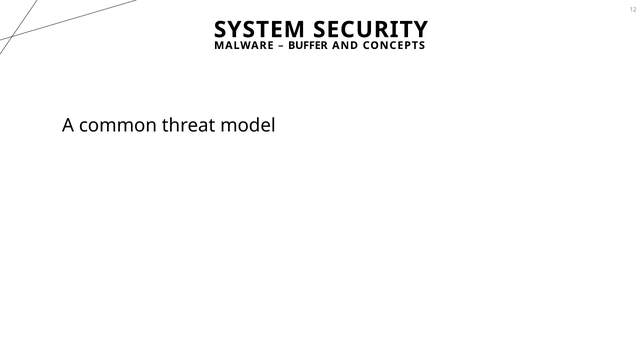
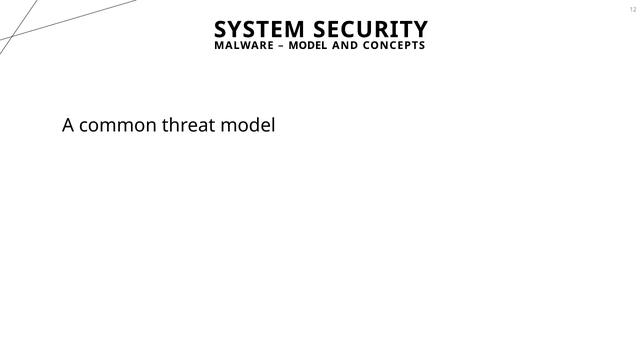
BUFFER at (308, 45): BUFFER -> MODEL
